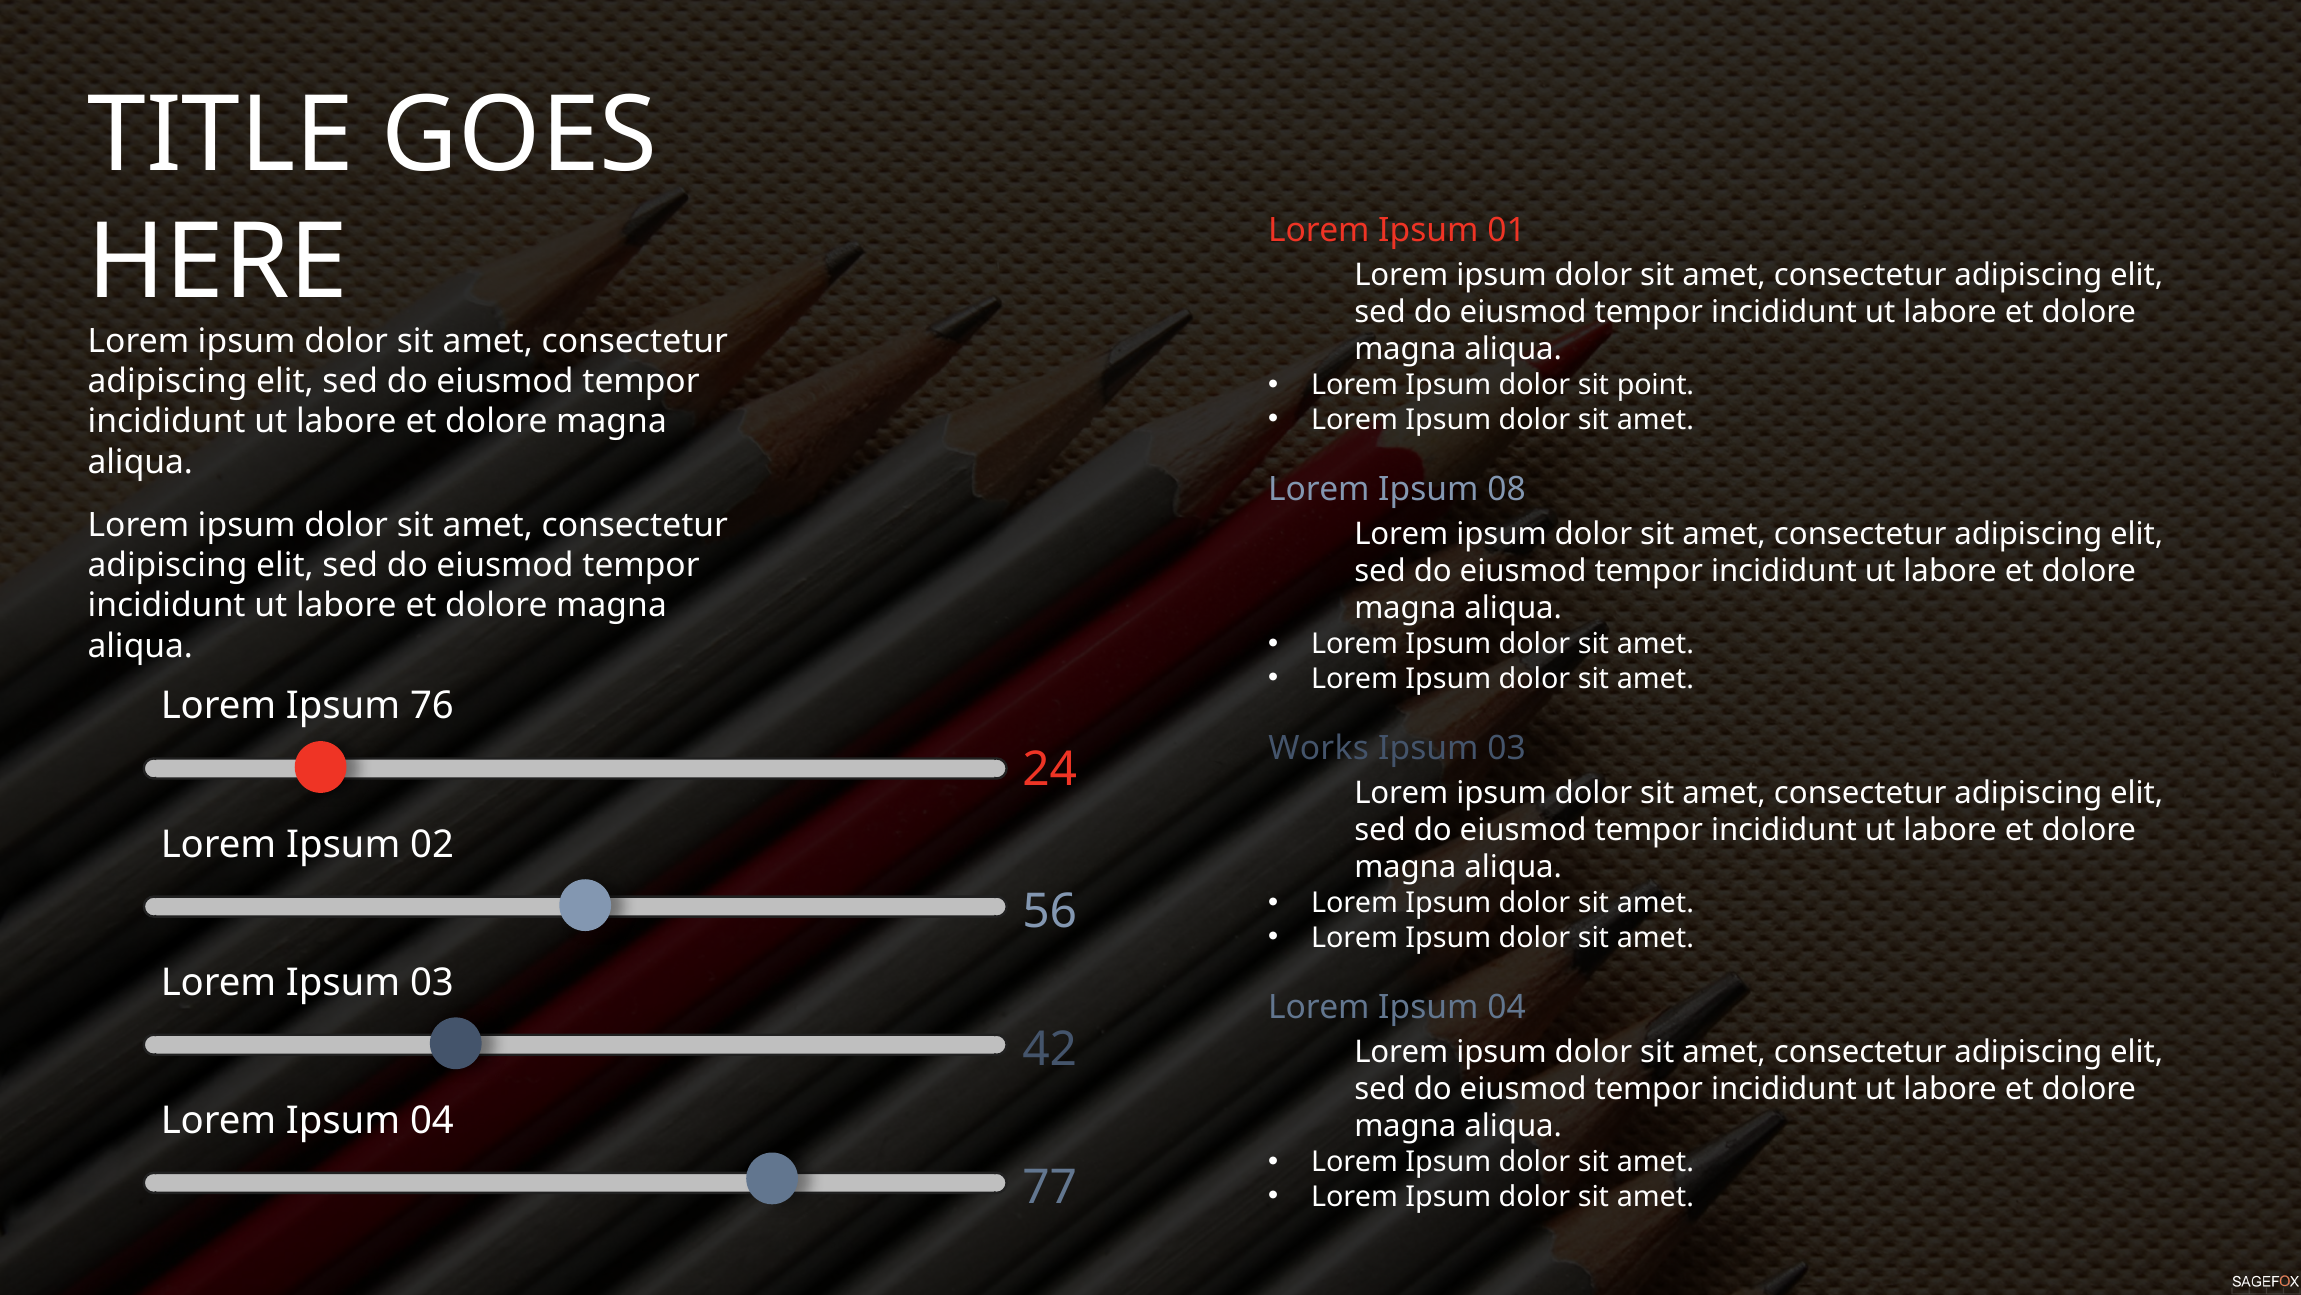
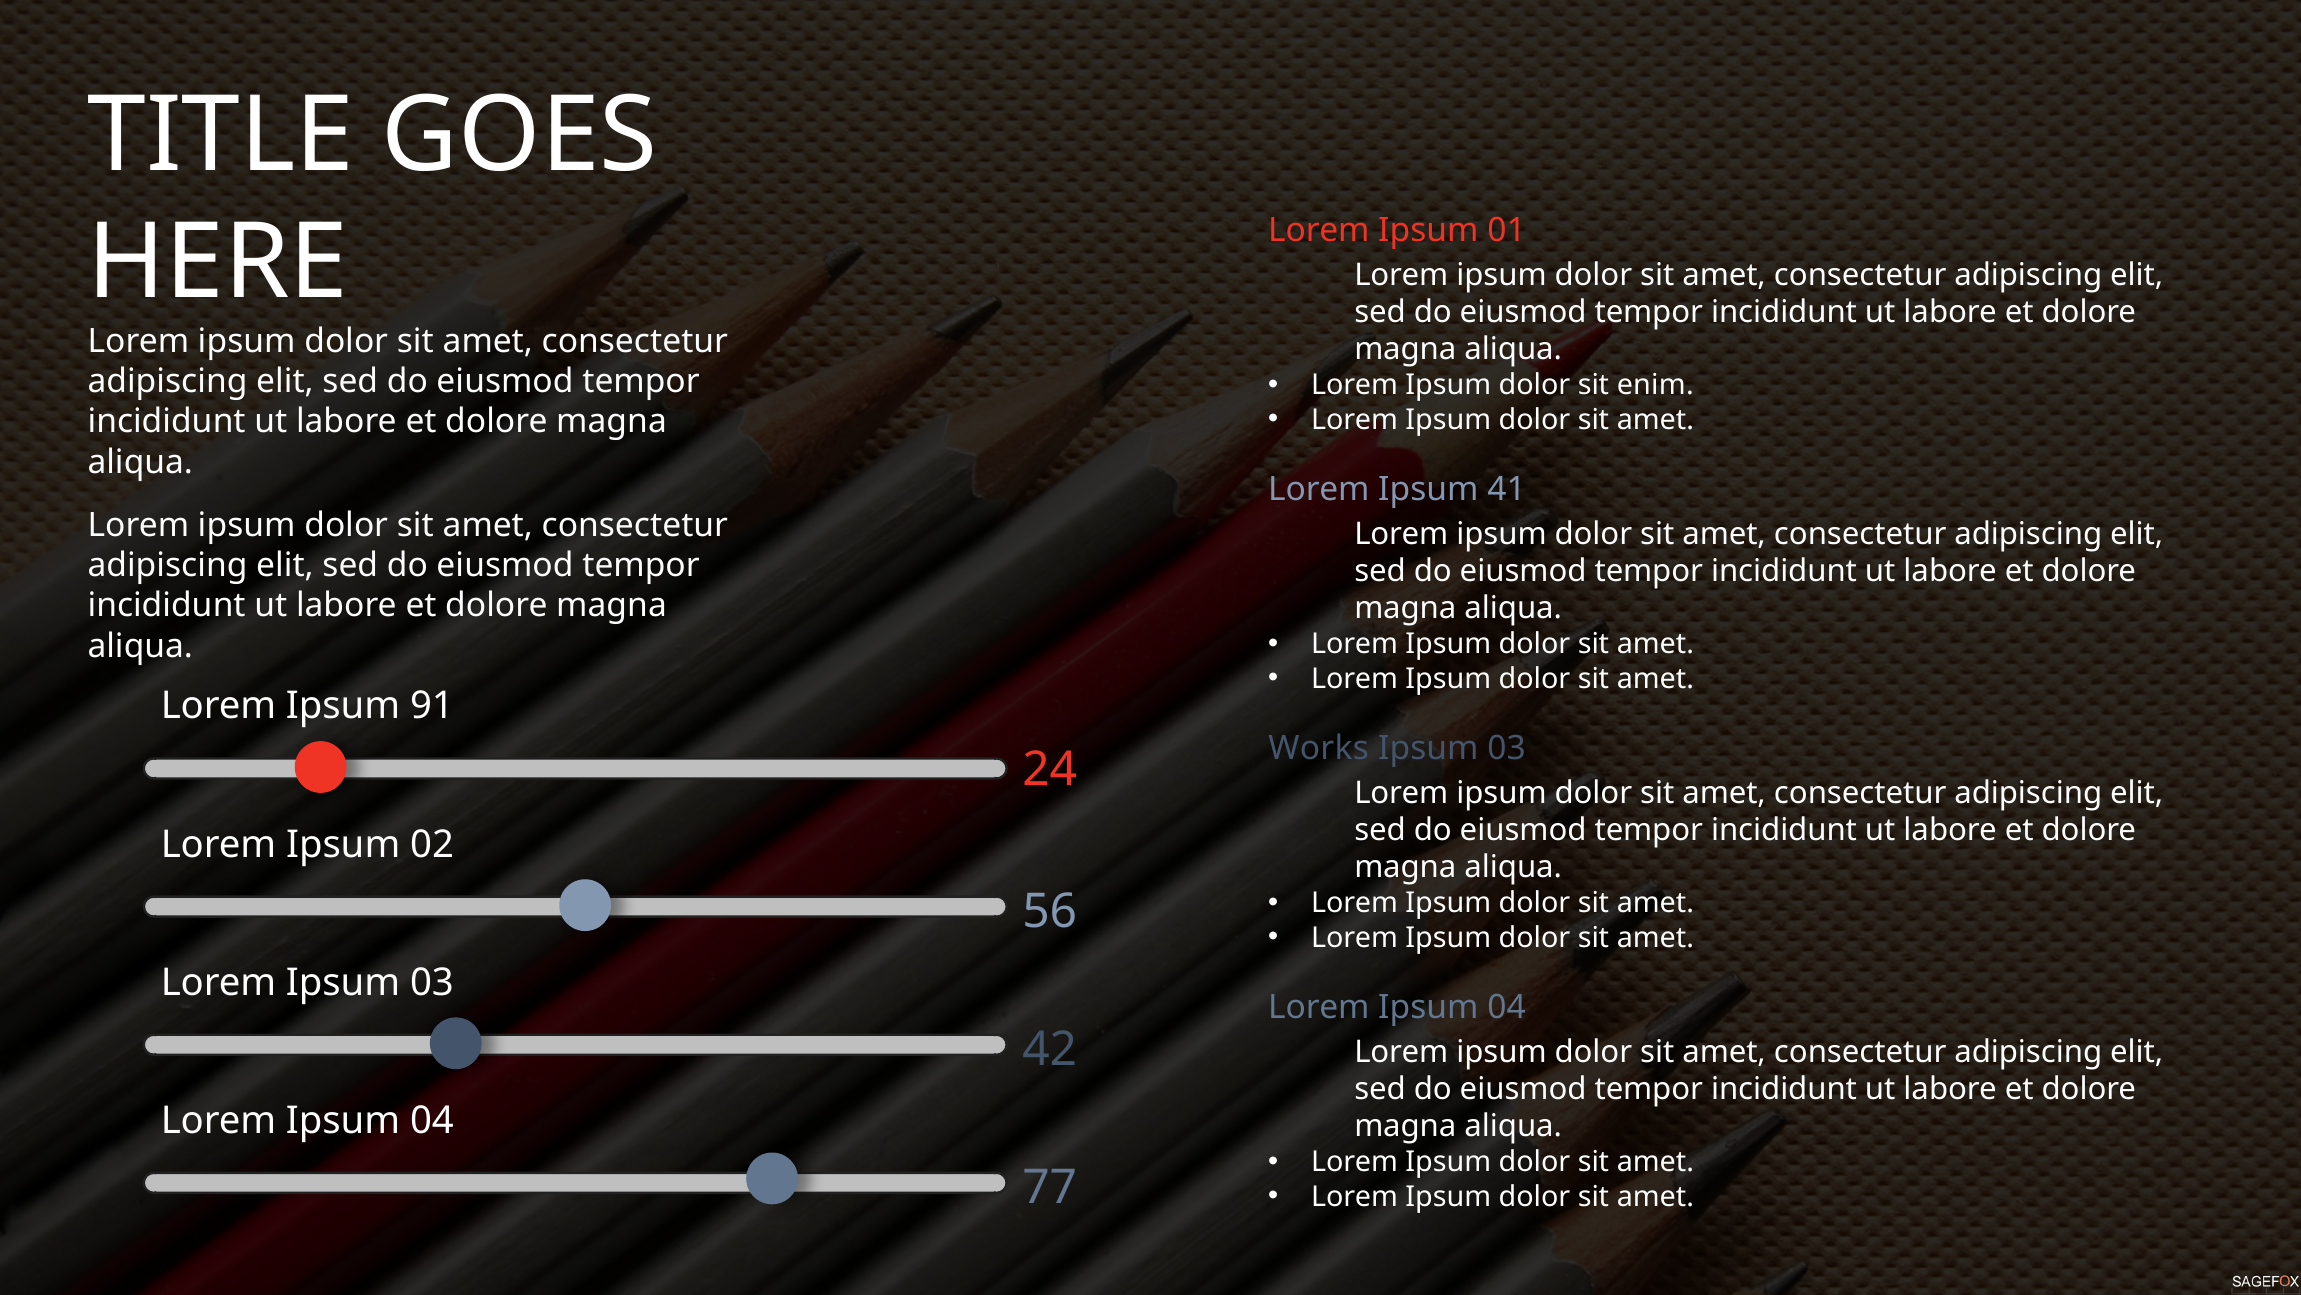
point: point -> enim
08: 08 -> 41
76: 76 -> 91
